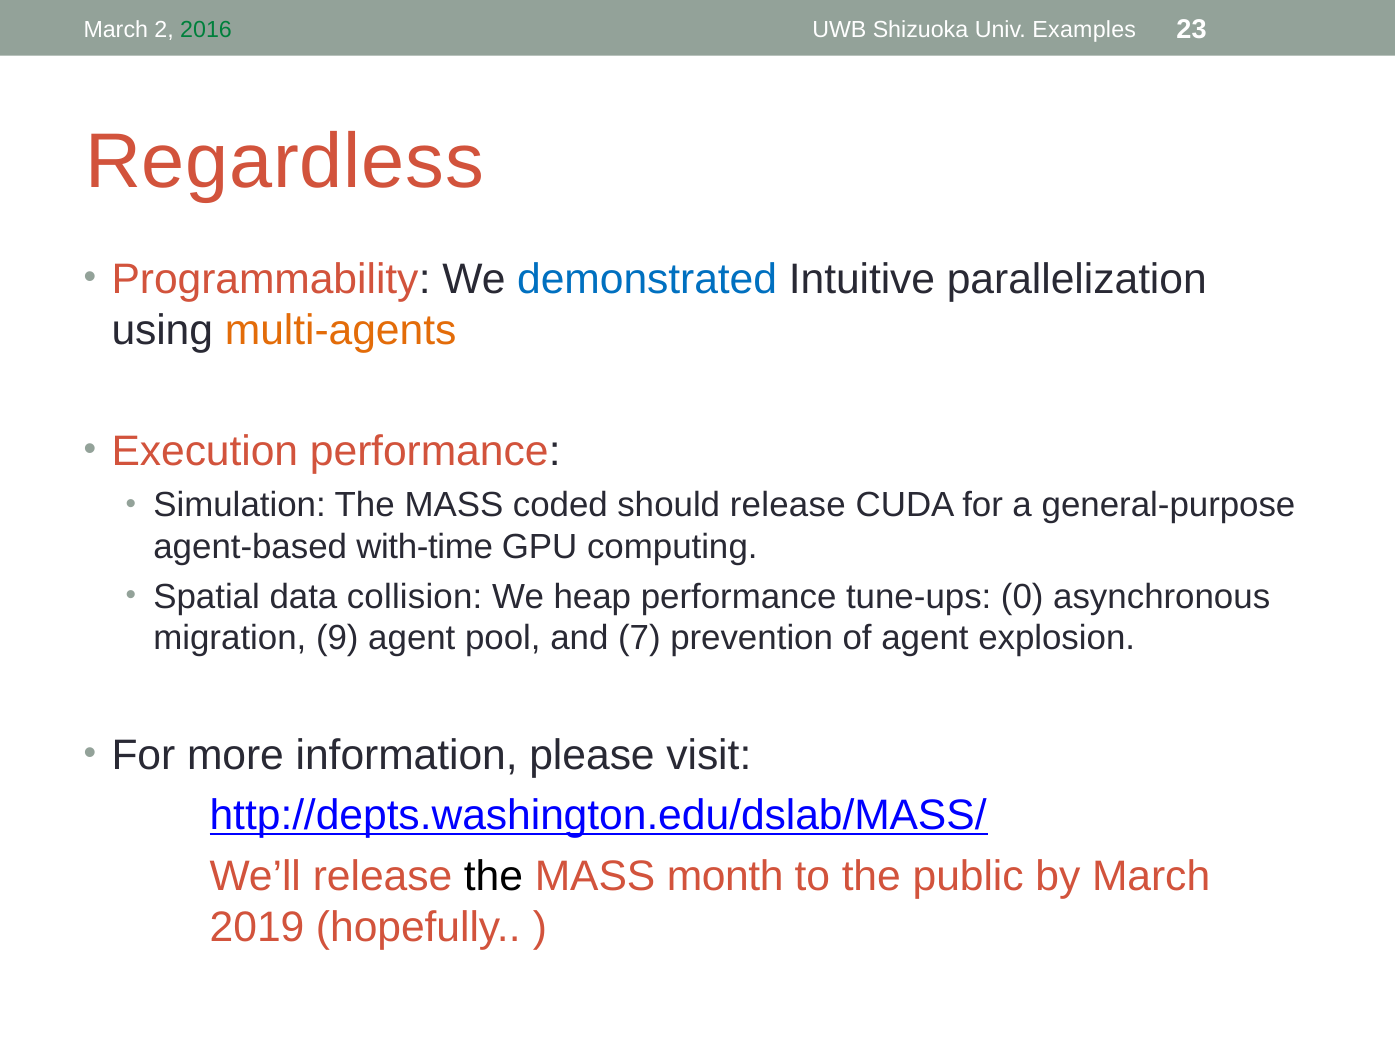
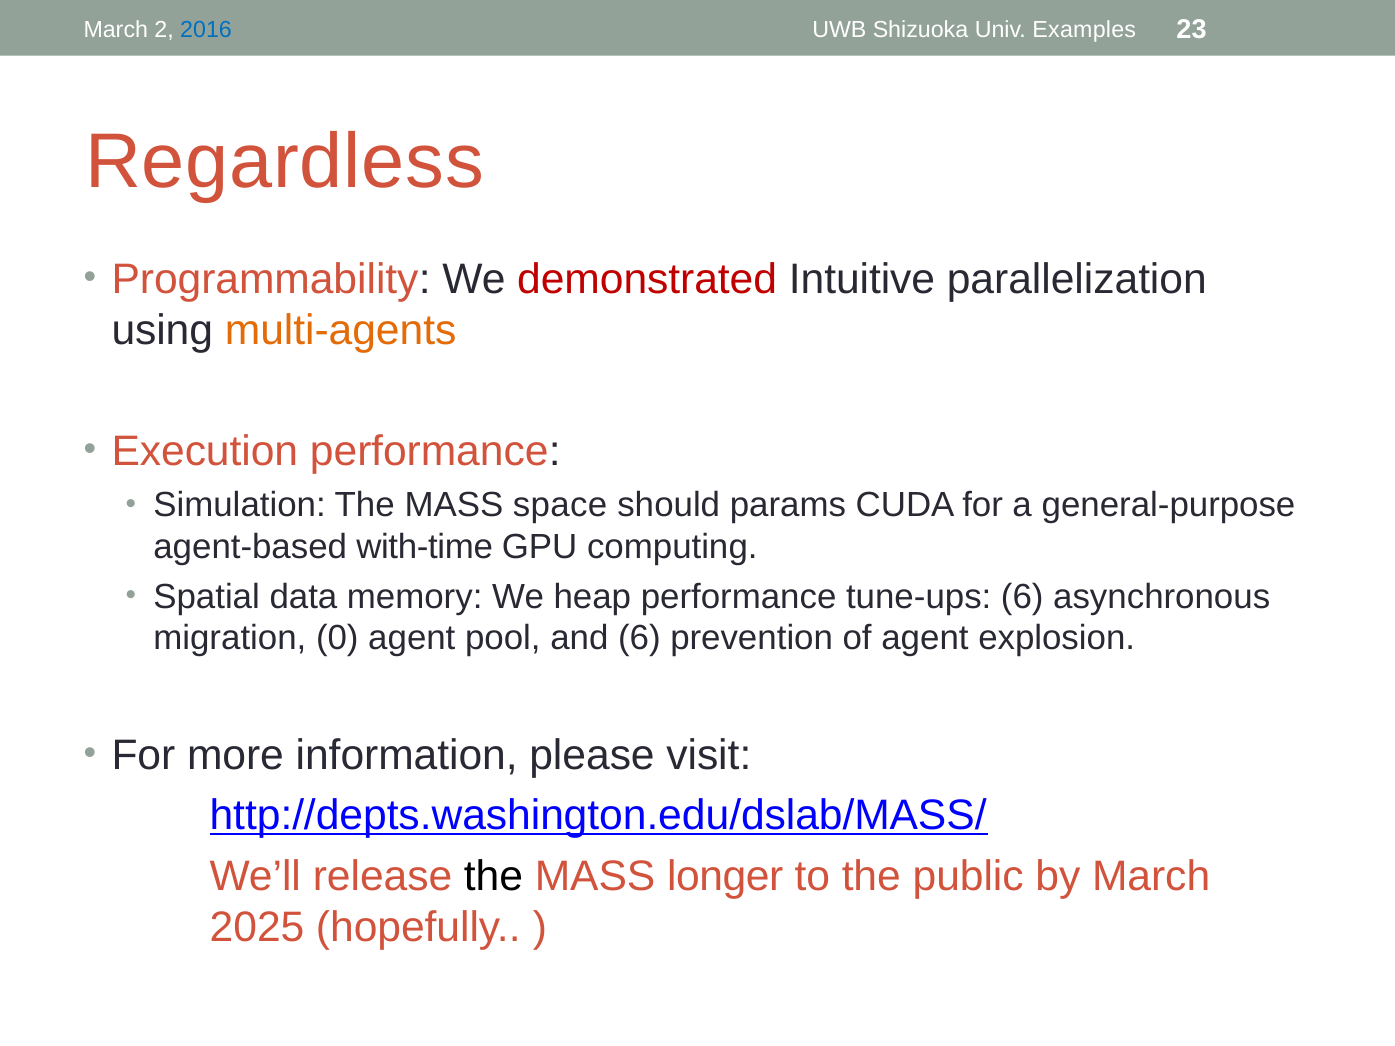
2016 colour: green -> blue
demonstrated colour: blue -> red
coded: coded -> space
should release: release -> params
collision: collision -> memory
tune-ups 0: 0 -> 6
9: 9 -> 0
and 7: 7 -> 6
month: month -> longer
2019: 2019 -> 2025
